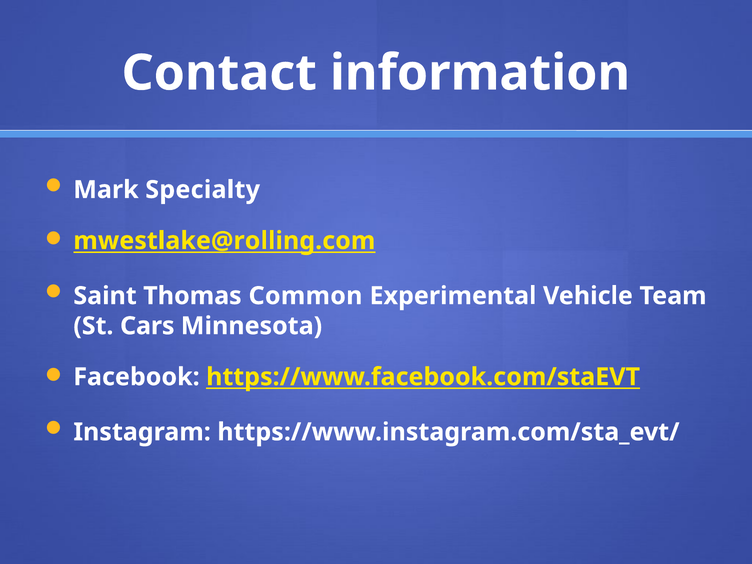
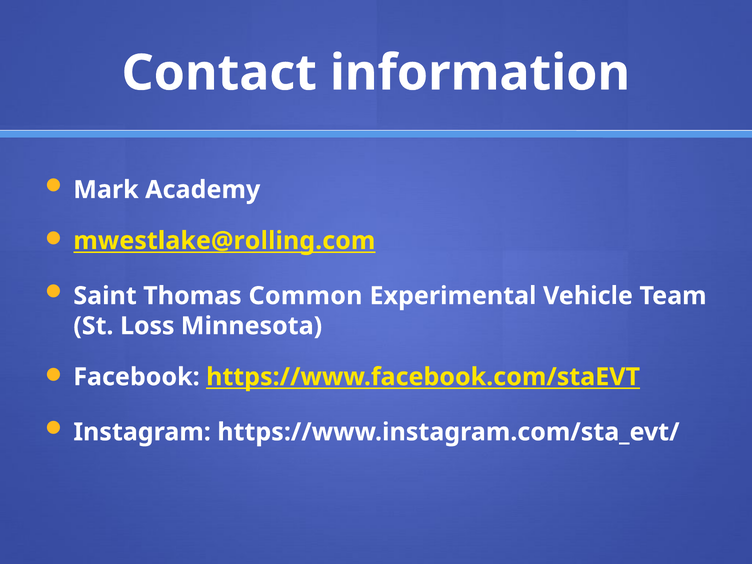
Specialty: Specialty -> Academy
Cars: Cars -> Loss
